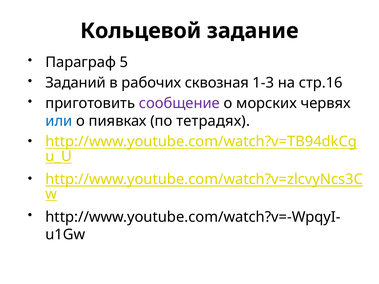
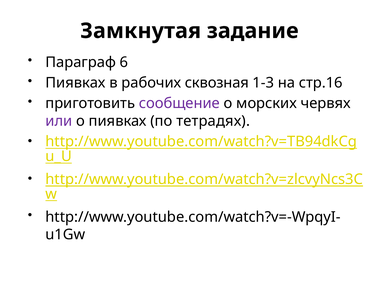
Кольцевой: Кольцевой -> Замкнутая
5: 5 -> 6
Заданий at (76, 83): Заданий -> Пиявках
или colour: blue -> purple
